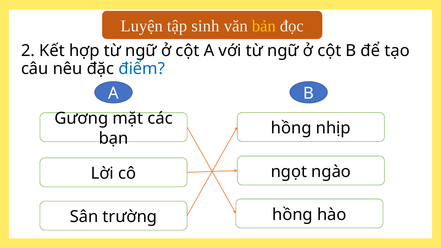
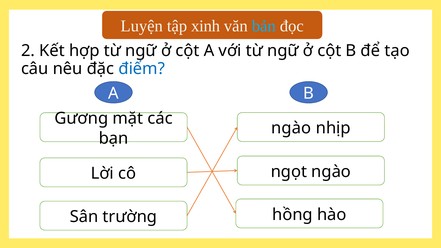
sinh: sinh -> xinh
bản colour: yellow -> light blue
hồng at (291, 128): hồng -> ngào
